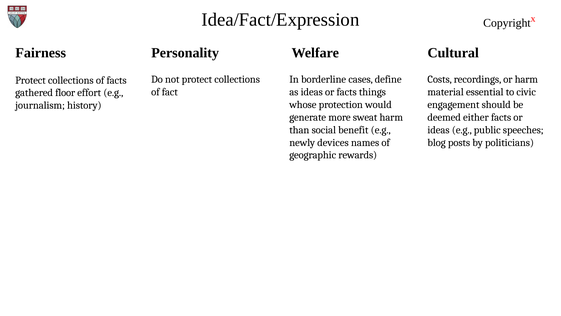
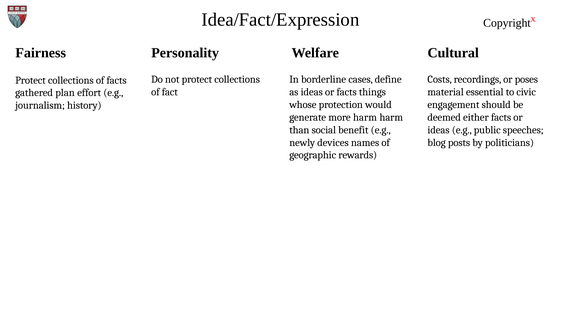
or harm: harm -> poses
floor: floor -> plan
more sweat: sweat -> harm
